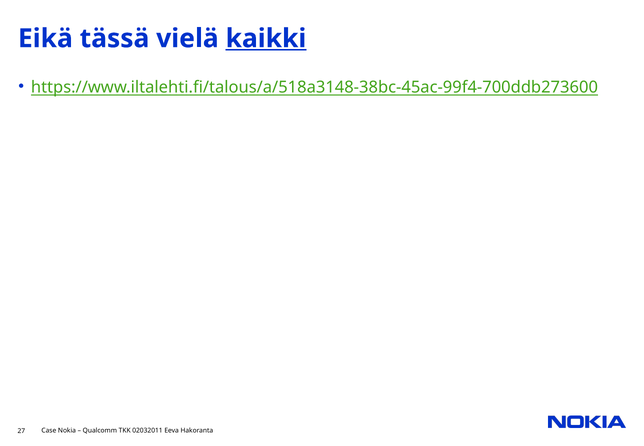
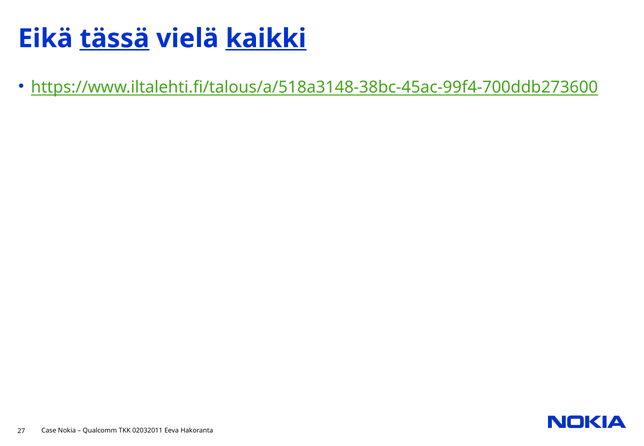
tässä underline: none -> present
